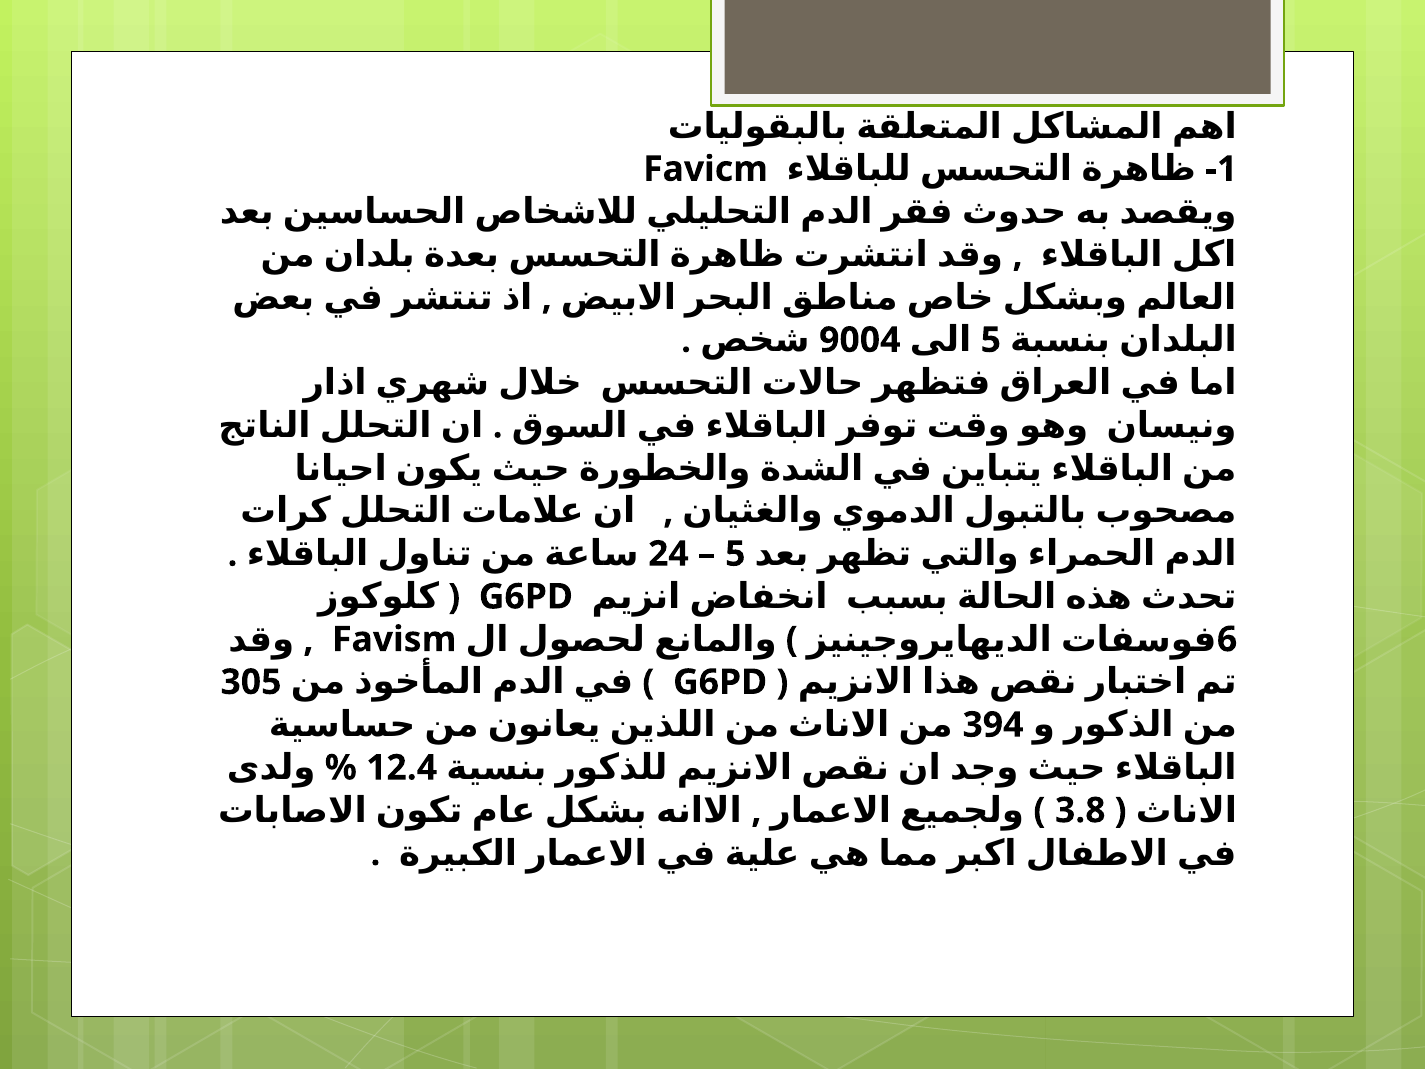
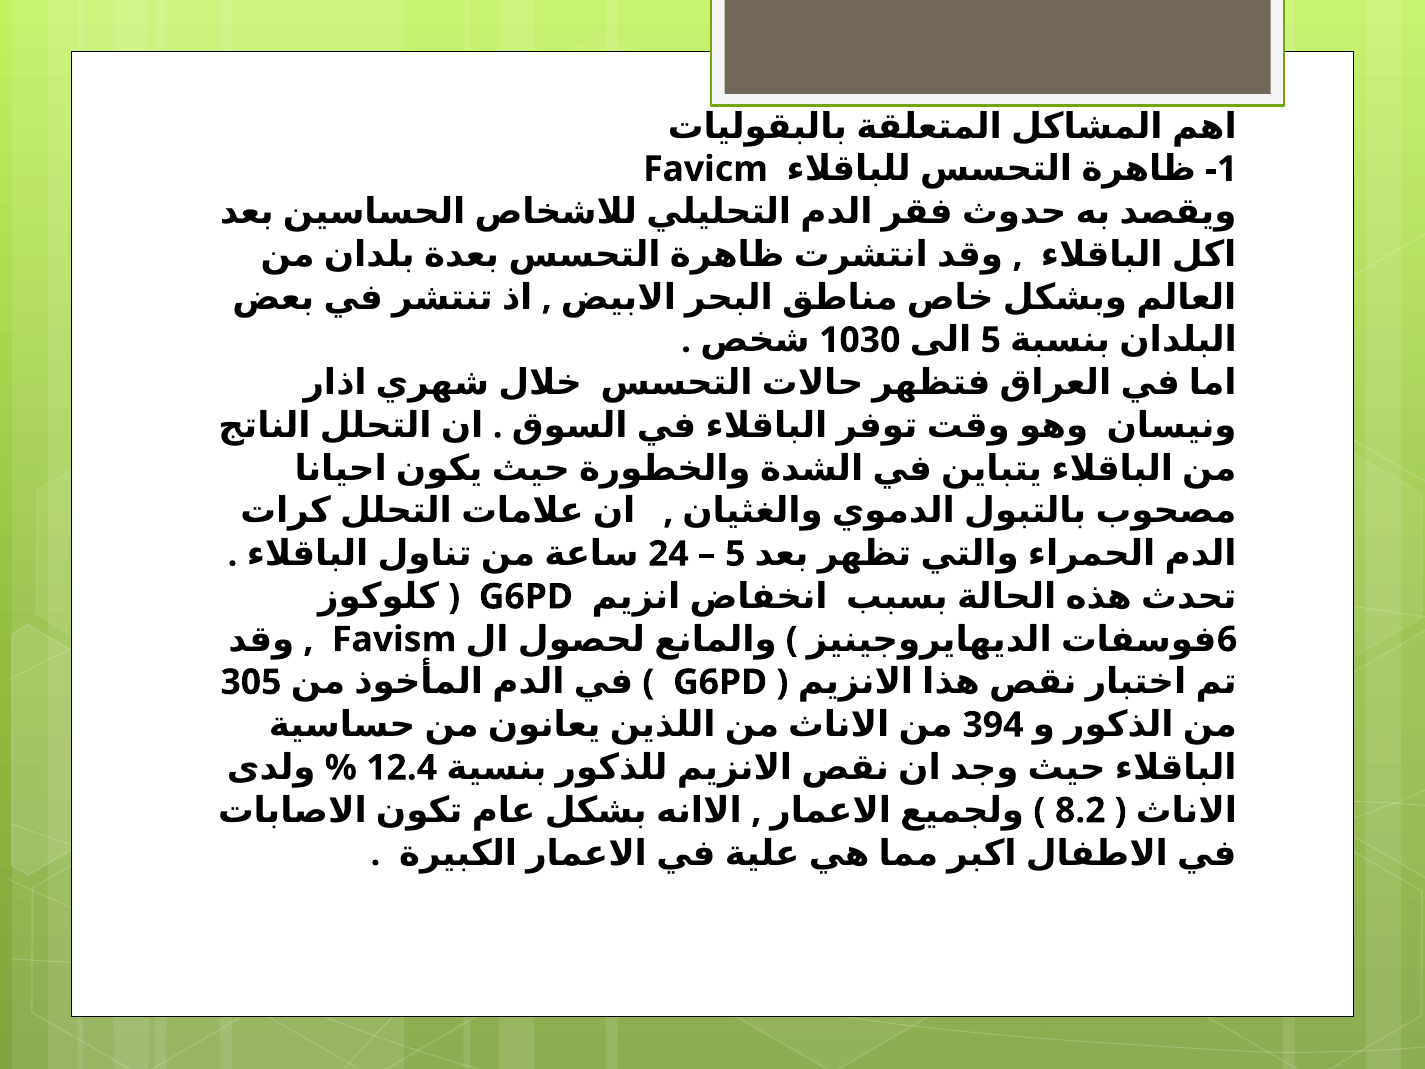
9004: 9004 -> 1030
3.8: 3.8 -> 8.2
